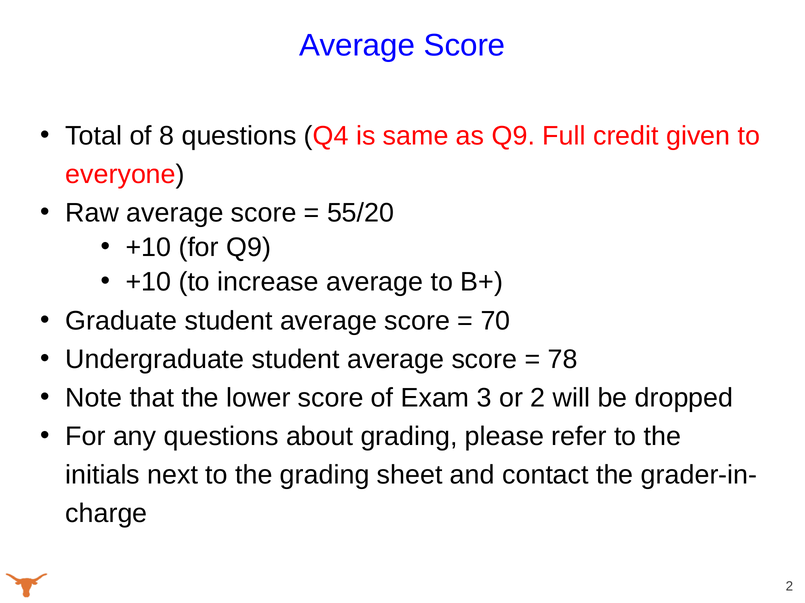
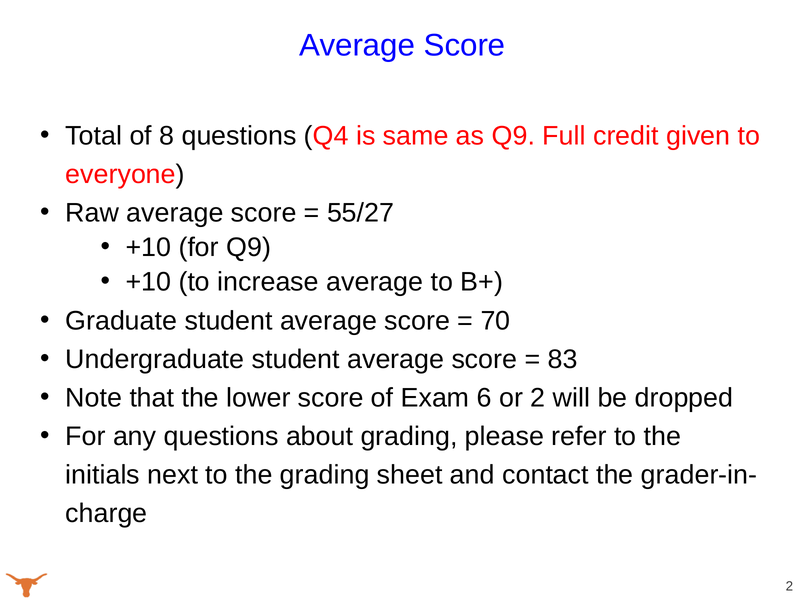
55/20: 55/20 -> 55/27
78: 78 -> 83
3: 3 -> 6
